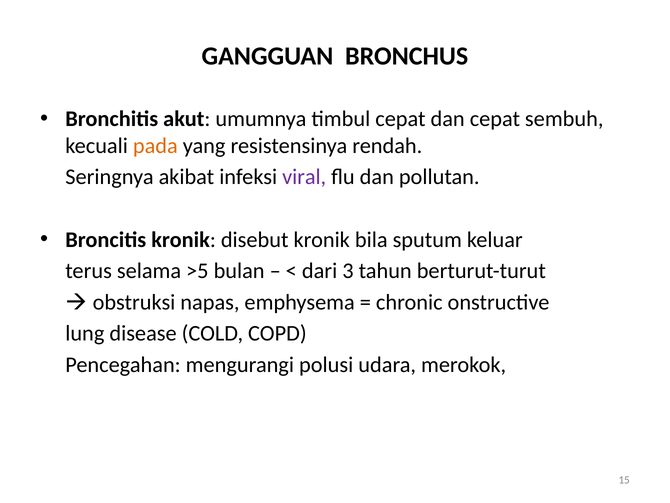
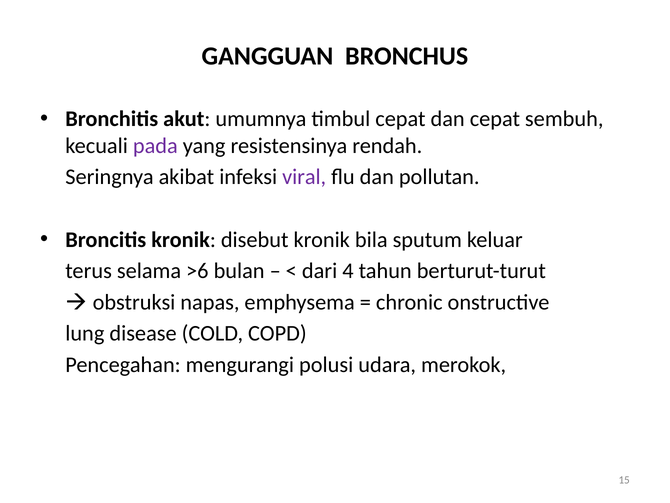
pada colour: orange -> purple
>5: >5 -> >6
3: 3 -> 4
